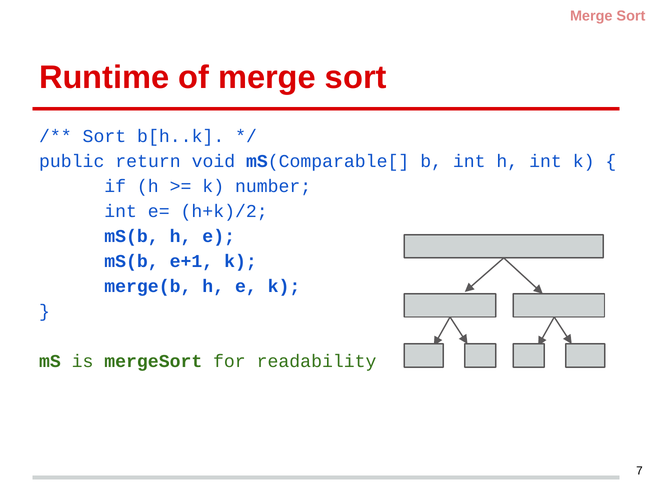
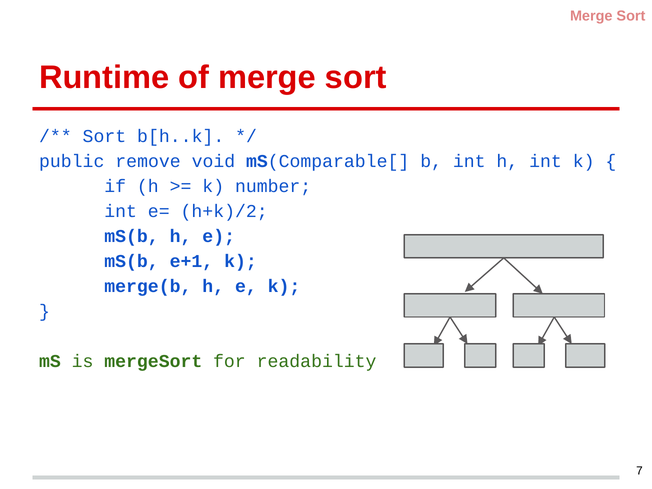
return: return -> remove
